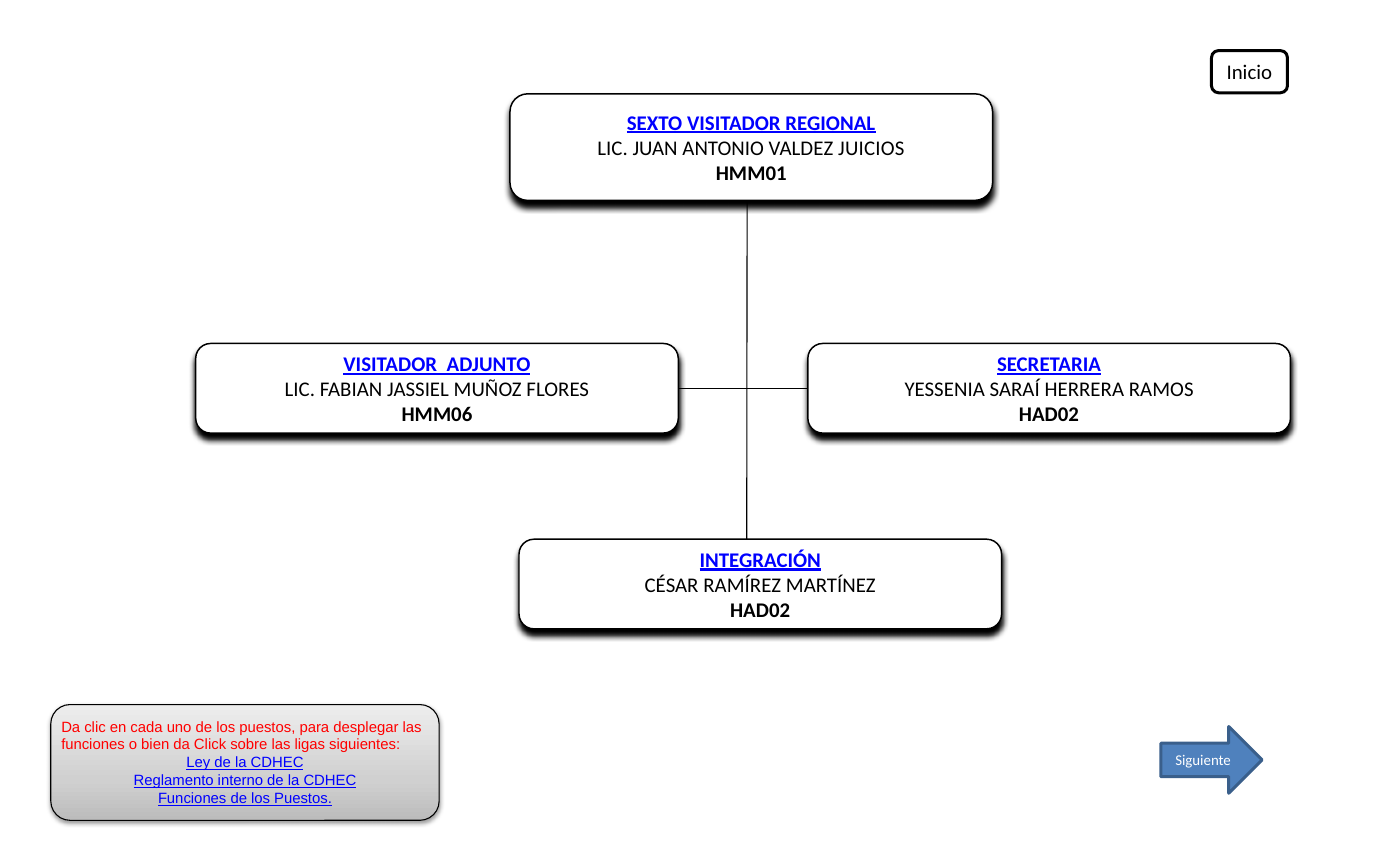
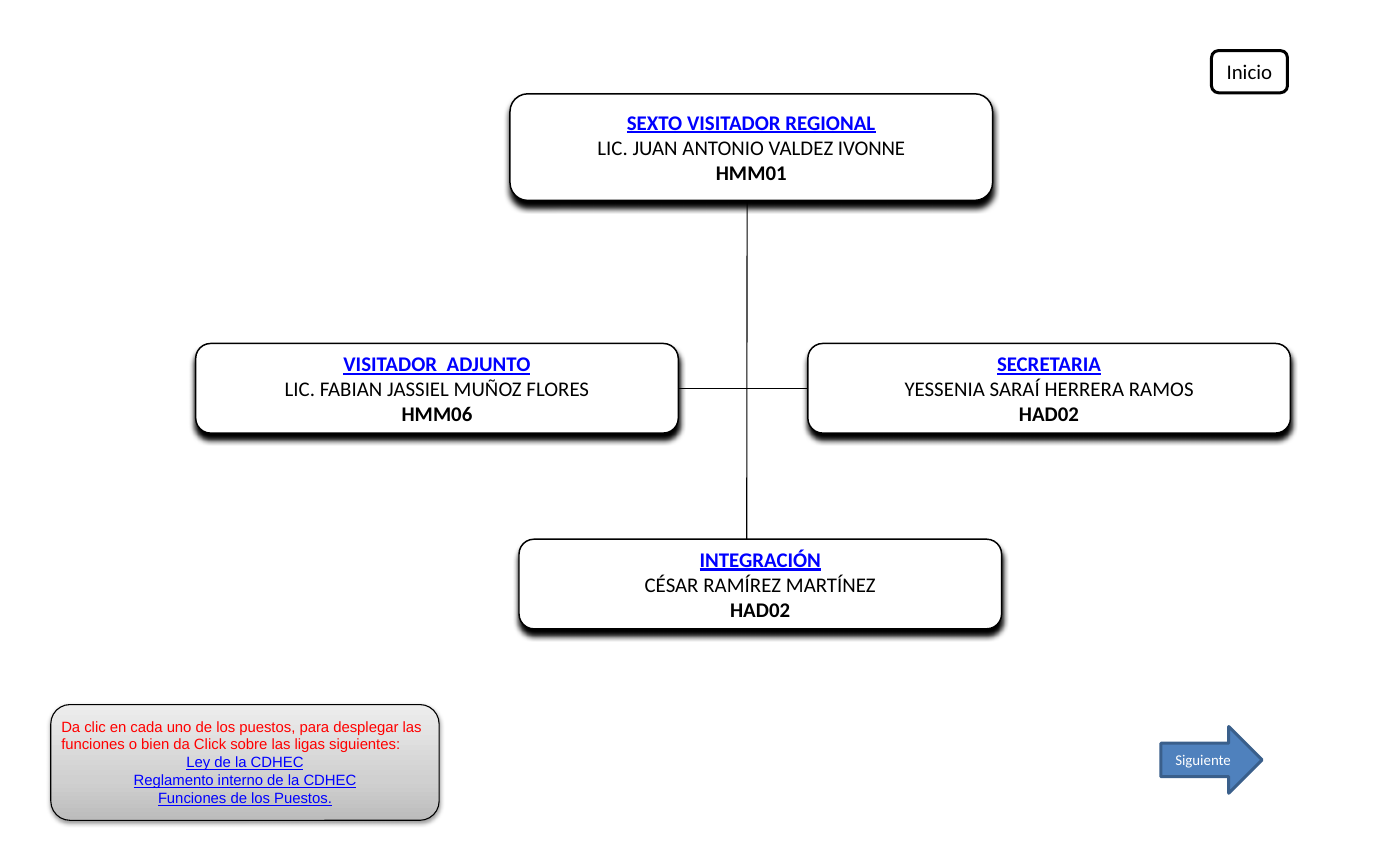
JUICIOS: JUICIOS -> IVONNE
